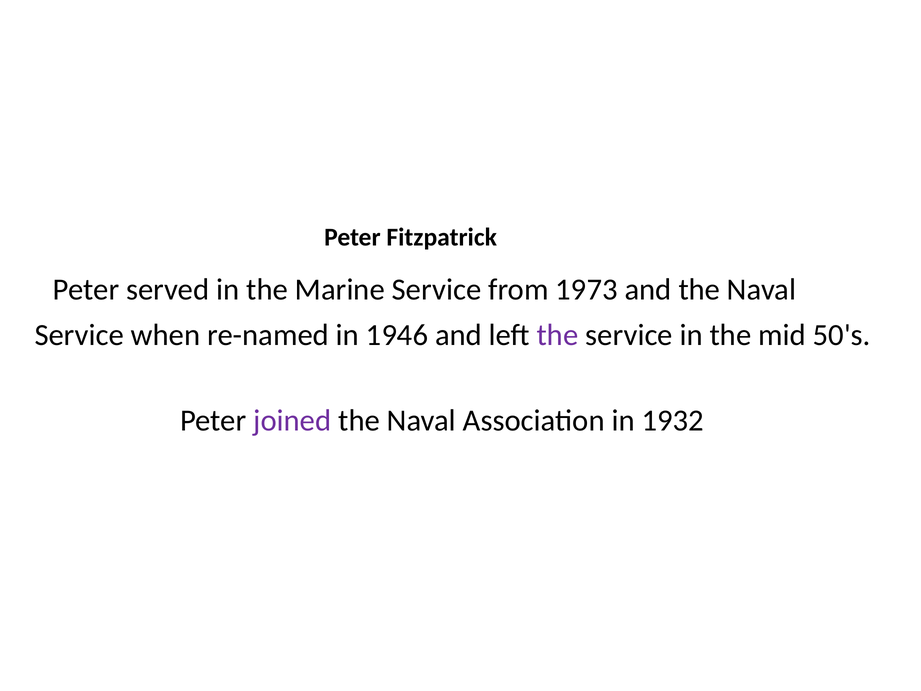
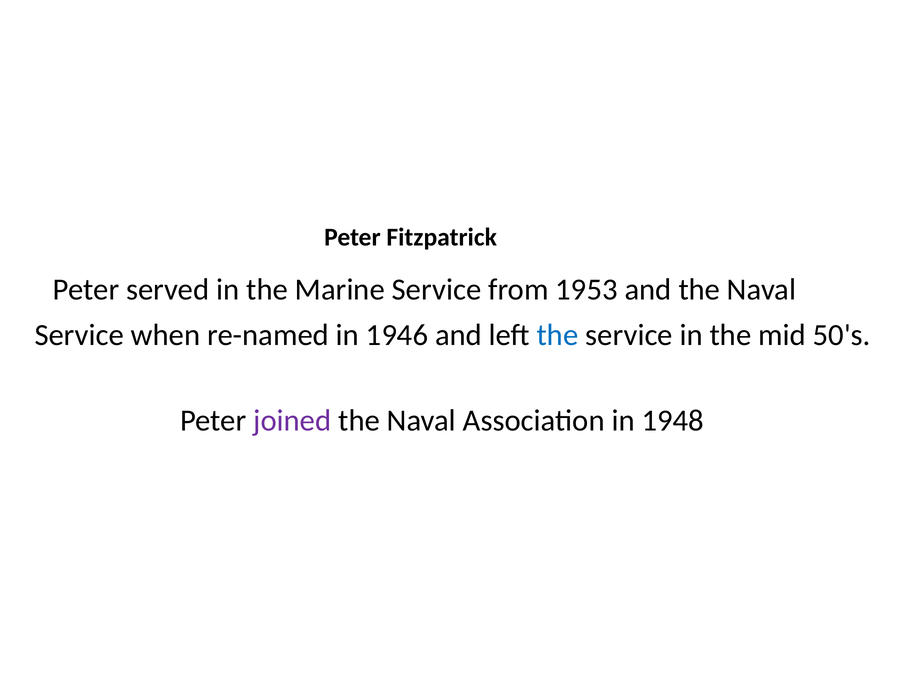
1973: 1973 -> 1953
the at (558, 335) colour: purple -> blue
1932: 1932 -> 1948
